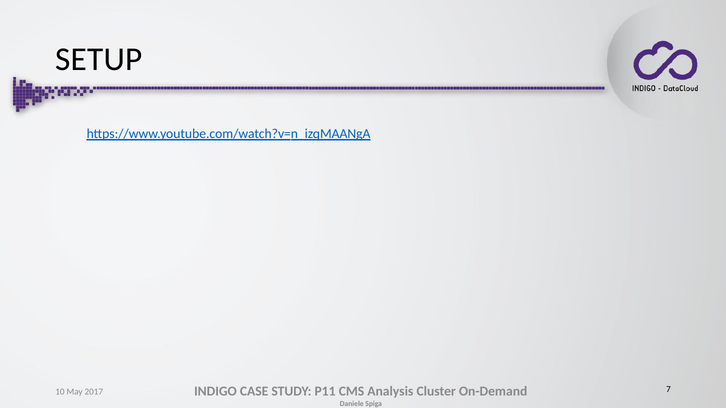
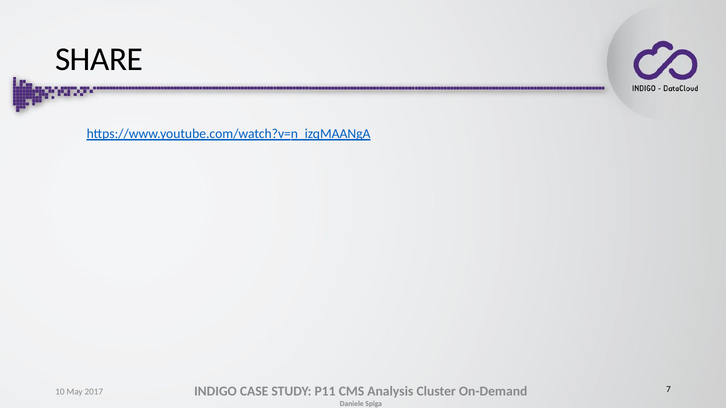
SETUP: SETUP -> SHARE
